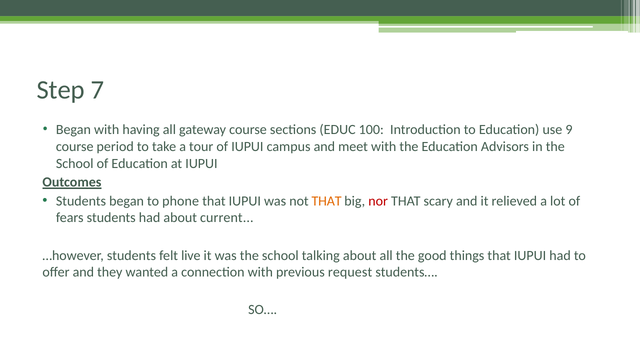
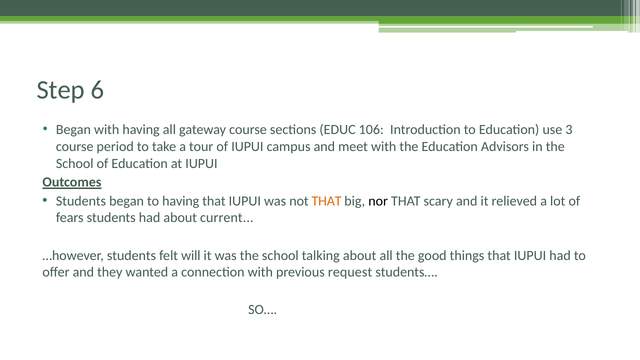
7: 7 -> 6
100: 100 -> 106
9: 9 -> 3
to phone: phone -> having
nor colour: red -> black
live: live -> will
